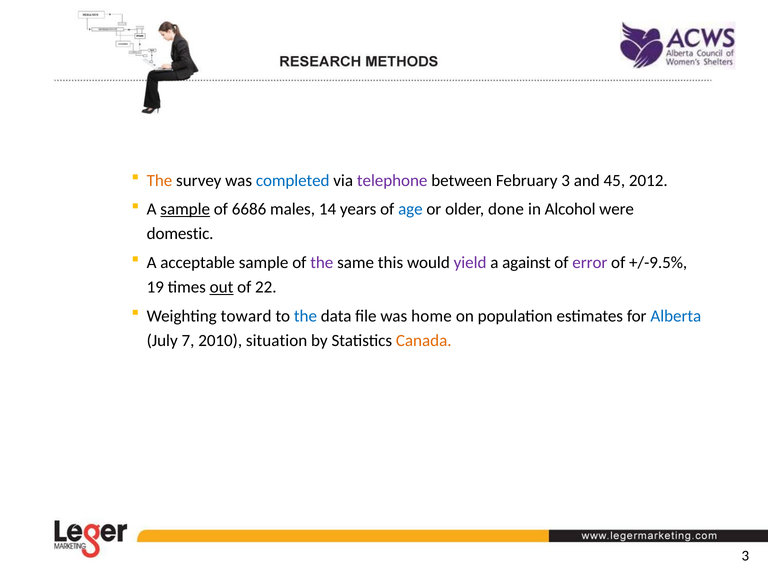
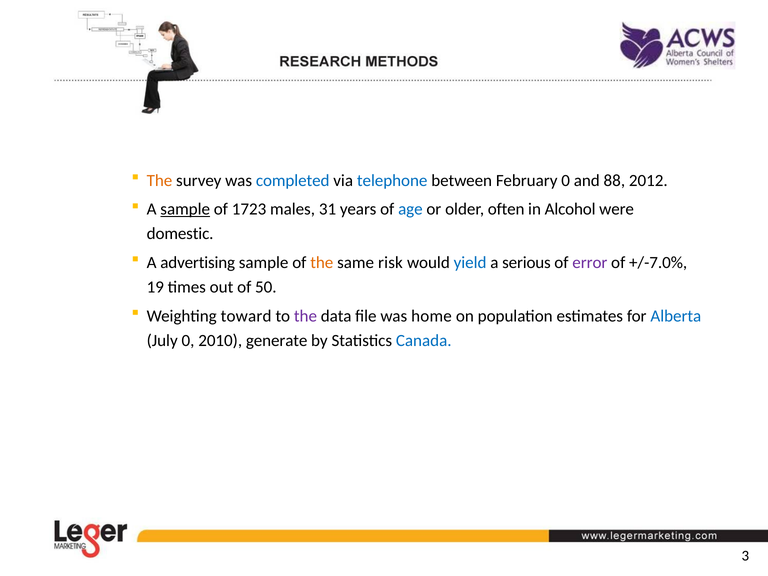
telephone colour: purple -> blue
February 3: 3 -> 0
45: 45 -> 88
6686: 6686 -> 1723
14: 14 -> 31
done: done -> often
acceptable: acceptable -> advertising
the at (322, 263) colour: purple -> orange
this: this -> risk
yield colour: purple -> blue
against: against -> serious
+/-9.5%: +/-9.5% -> +/-7.0%
out underline: present -> none
22: 22 -> 50
the at (305, 316) colour: blue -> purple
July 7: 7 -> 0
situation: situation -> generate
Canada colour: orange -> blue
